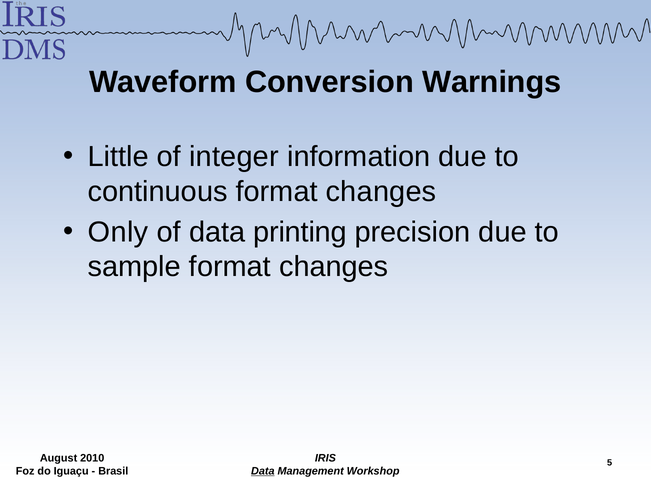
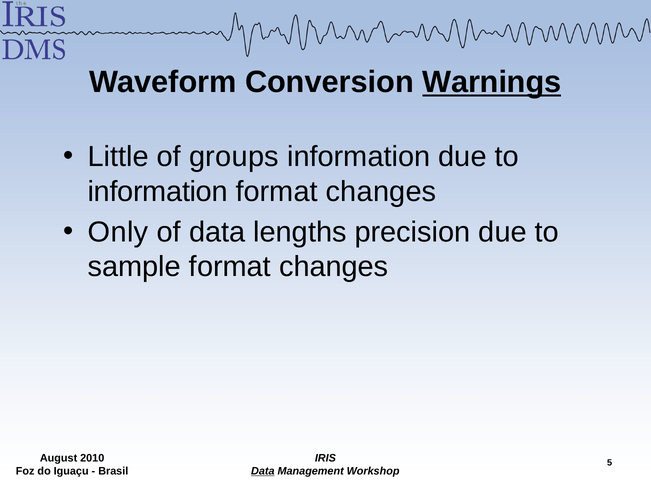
Warnings underline: none -> present
integer: integer -> groups
continuous at (158, 191): continuous -> information
printing: printing -> lengths
